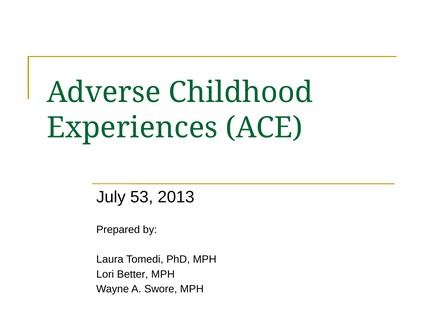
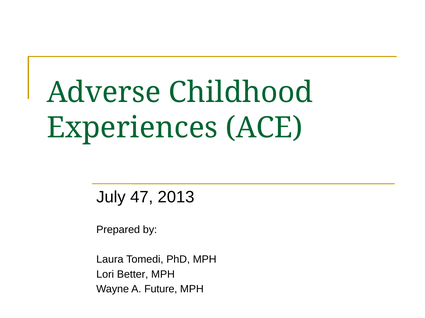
53: 53 -> 47
Swore: Swore -> Future
